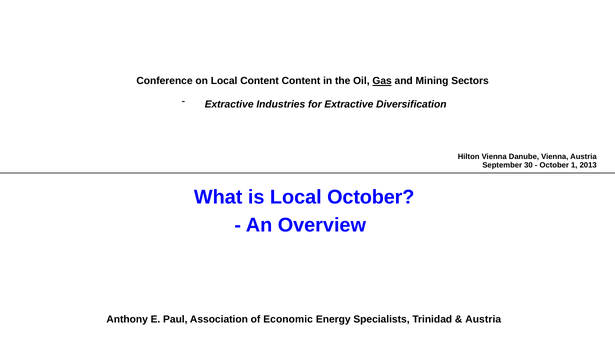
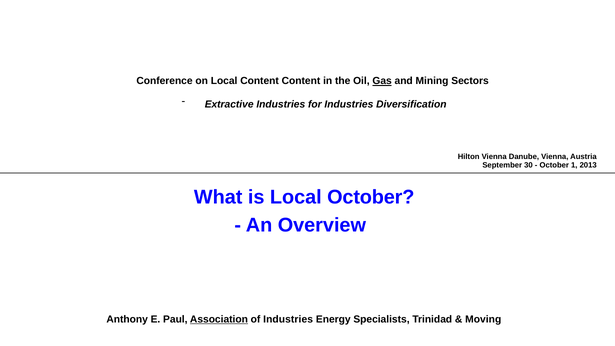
for Extractive: Extractive -> Industries
Association underline: none -> present
of Economic: Economic -> Industries
Austria at (483, 319): Austria -> Moving
